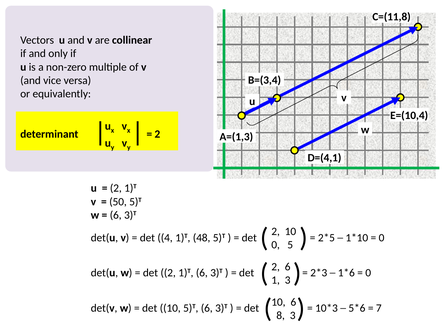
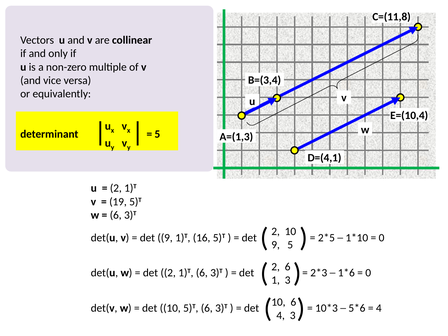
2 at (157, 134): 2 -> 5
50: 50 -> 19
det 4: 4 -> 9
48: 48 -> 16
0 at (276, 245): 0 -> 9
7 at (379, 308): 7 -> 4
8 at (281, 316): 8 -> 4
